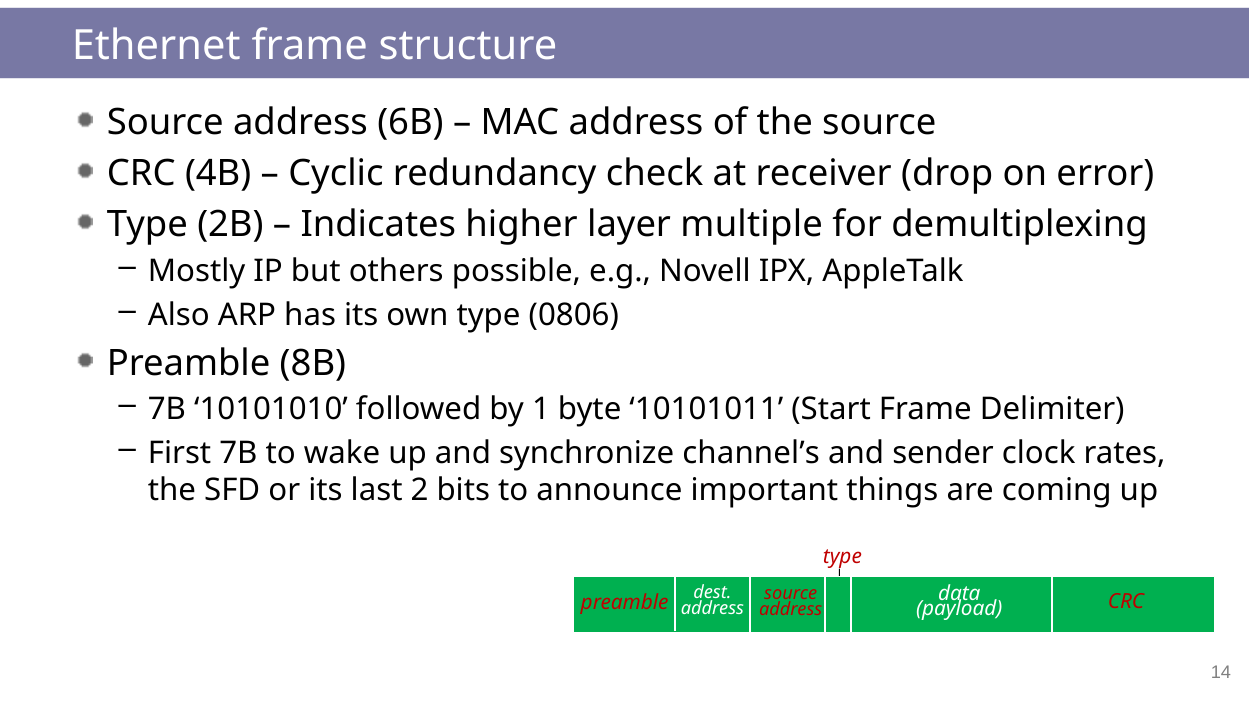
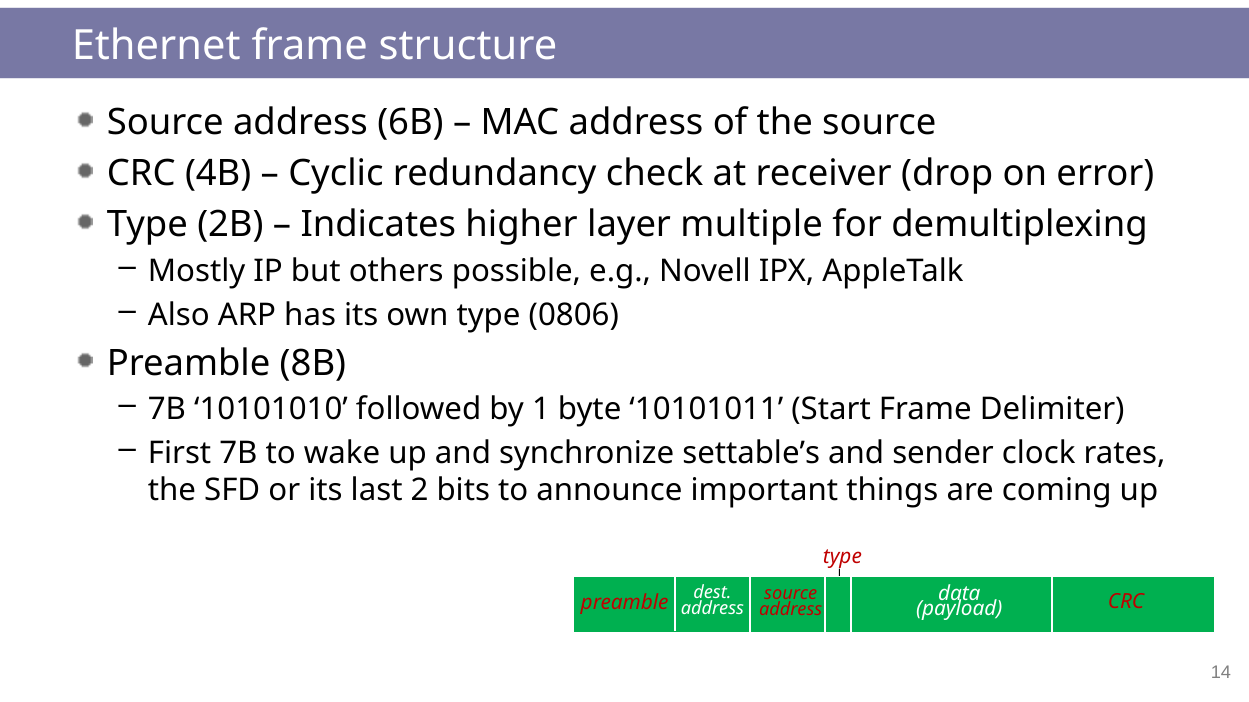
channel’s: channel’s -> settable’s
